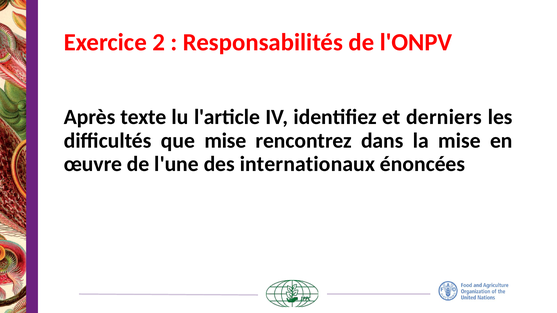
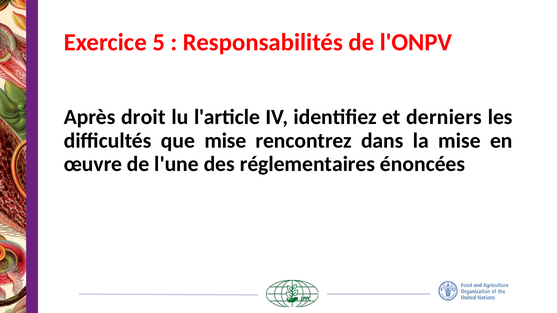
2: 2 -> 5
texte: texte -> droit
internationaux: internationaux -> réglementaires
